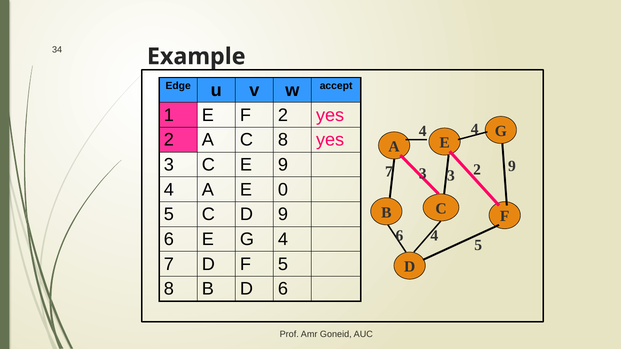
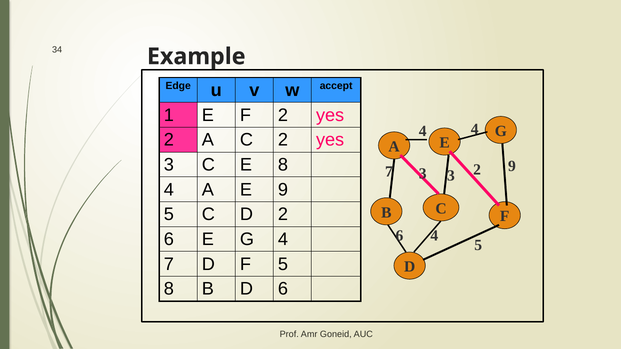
C 8: 8 -> 2
E 9: 9 -> 8
E 0: 0 -> 9
D 9: 9 -> 2
